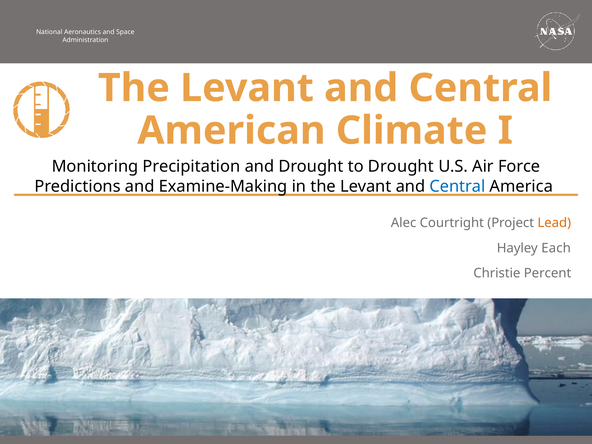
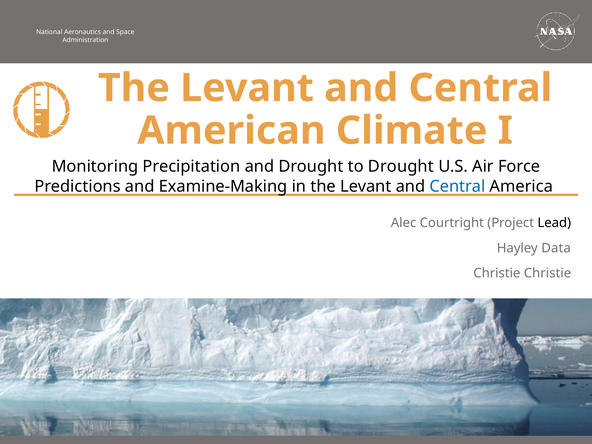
Lead colour: orange -> black
Each: Each -> Data
Christie Percent: Percent -> Christie
